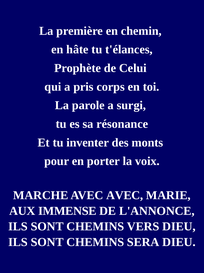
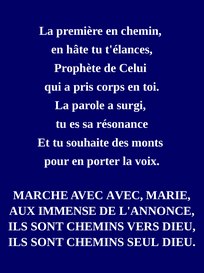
inventer: inventer -> souhaite
SERA: SERA -> SEUL
